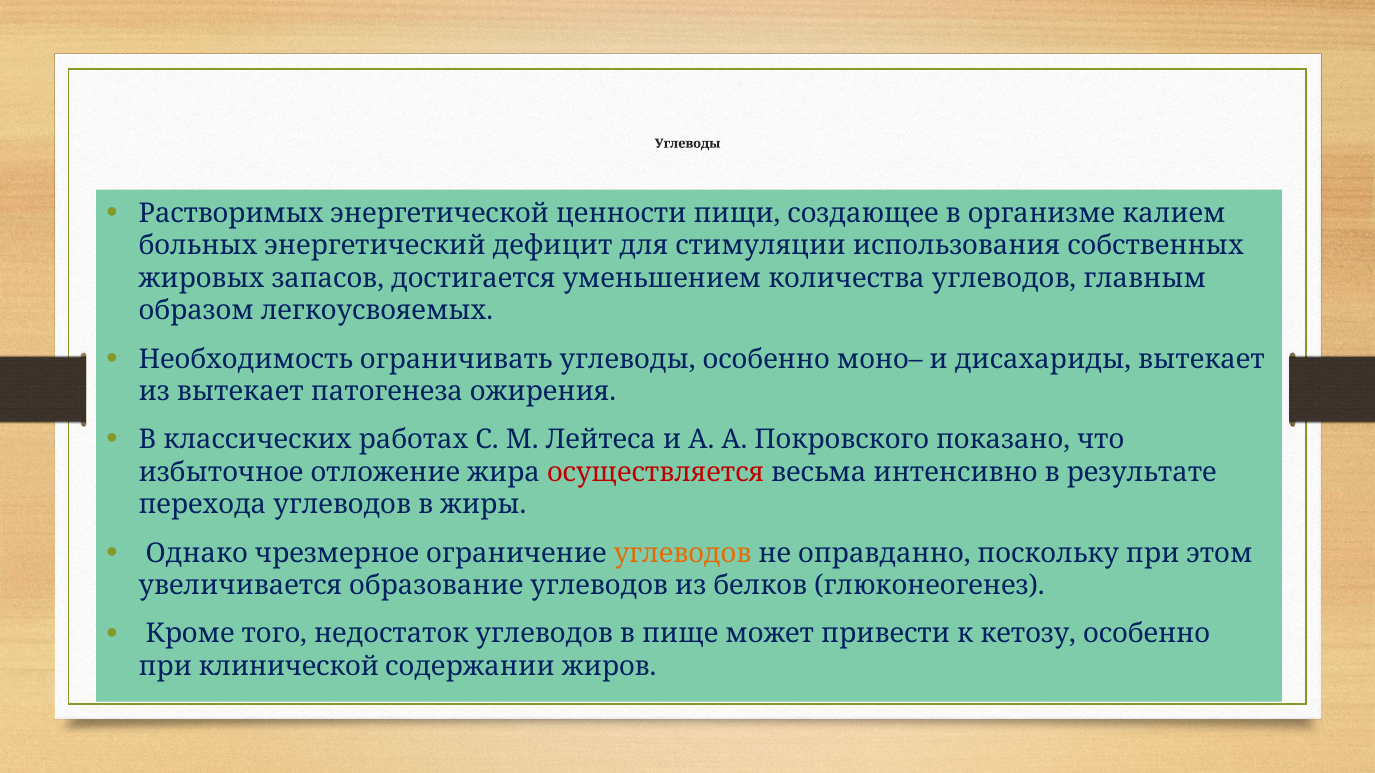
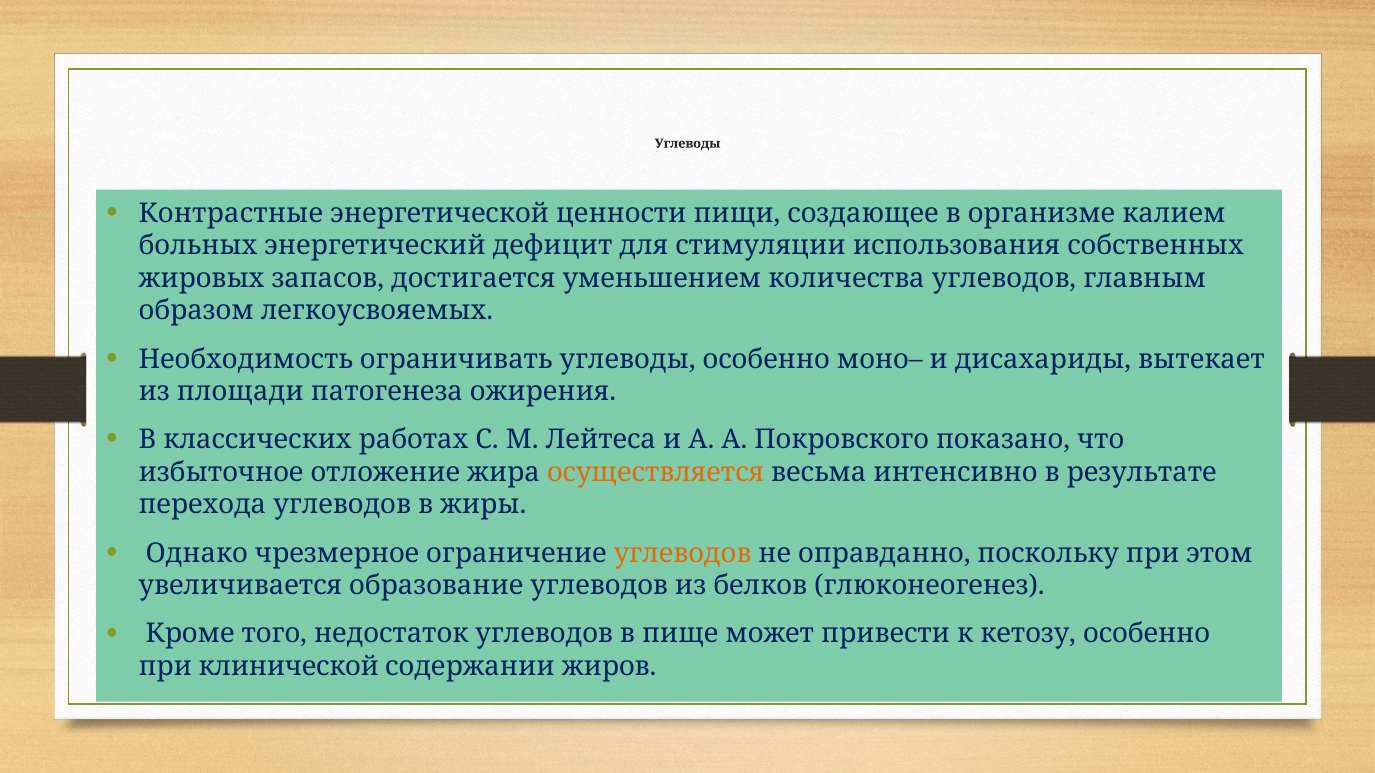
Растворимых: Растворимых -> Контрастные
из вытекает: вытекает -> площади
осуществляется colour: red -> orange
